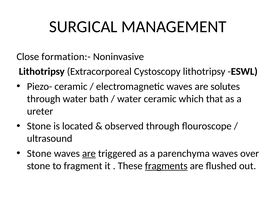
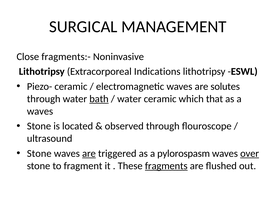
formation:-: formation:- -> fragments:-
Cystoscopy: Cystoscopy -> Indications
bath underline: none -> present
ureter at (40, 111): ureter -> waves
parenchyma: parenchyma -> pylorospasm
over underline: none -> present
